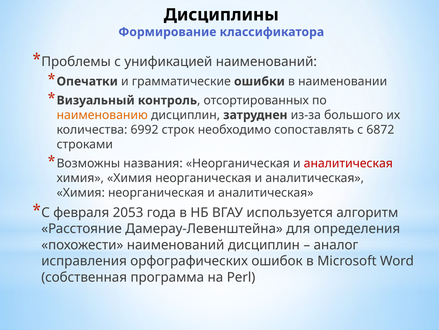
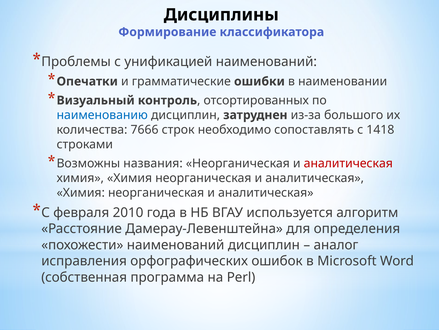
наименованию colour: orange -> blue
6992: 6992 -> 7666
6872: 6872 -> 1418
2053: 2053 -> 2010
